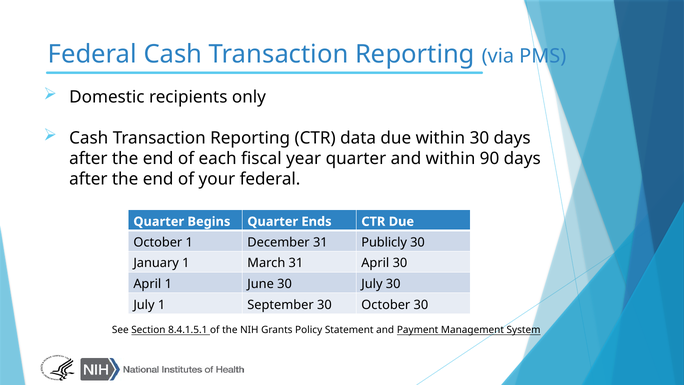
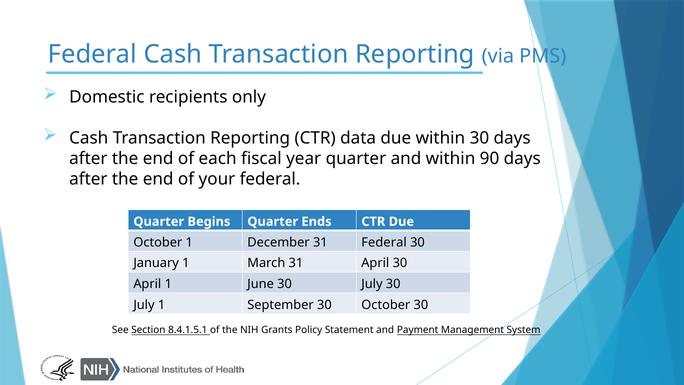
31 Publicly: Publicly -> Federal
